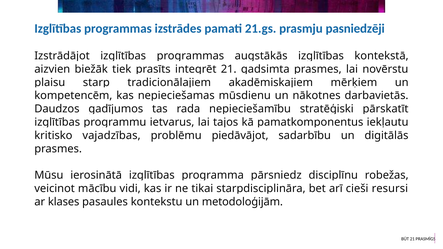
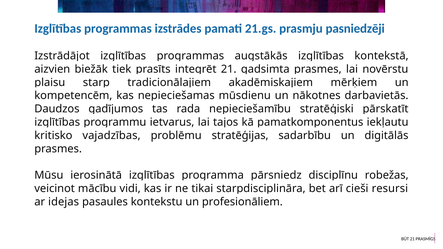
piedāvājot: piedāvājot -> stratēģijas
klases: klases -> idejas
metodoloģijām: metodoloģijām -> profesionāliem
